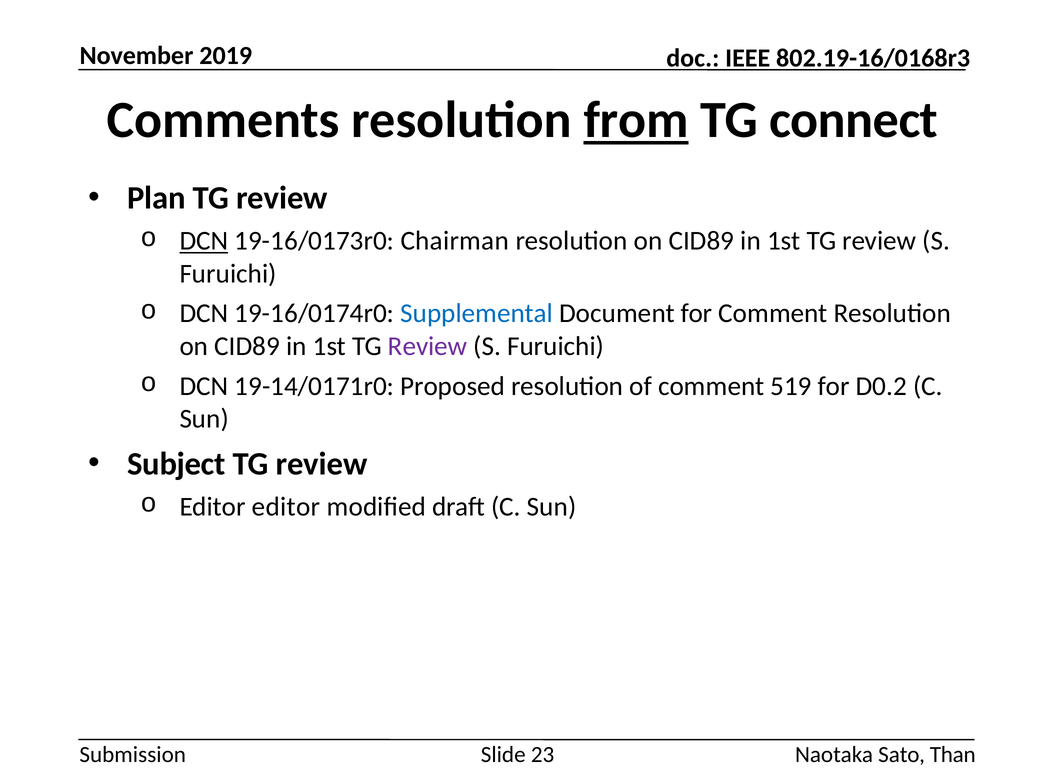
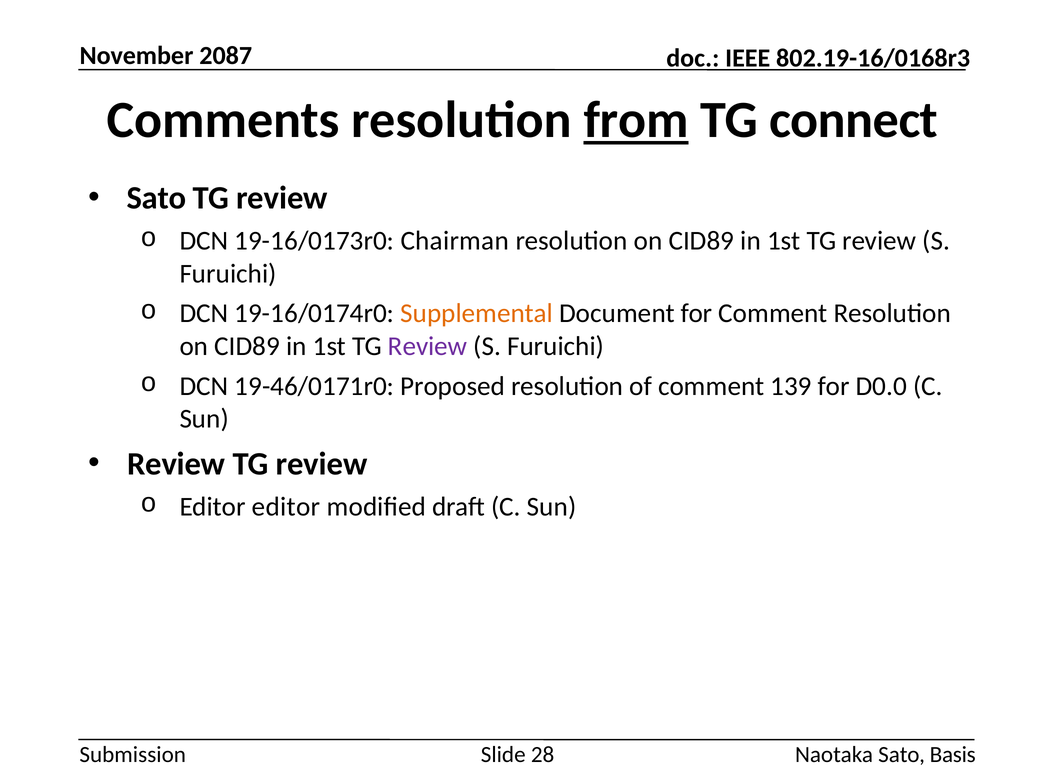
2019: 2019 -> 2087
Plan at (156, 198): Plan -> Sato
DCN at (204, 241) underline: present -> none
Supplemental colour: blue -> orange
19-14/0171r0: 19-14/0171r0 -> 19-46/0171r0
519: 519 -> 139
D0.2: D0.2 -> D0.0
Subject at (176, 464): Subject -> Review
23: 23 -> 28
Than: Than -> Basis
